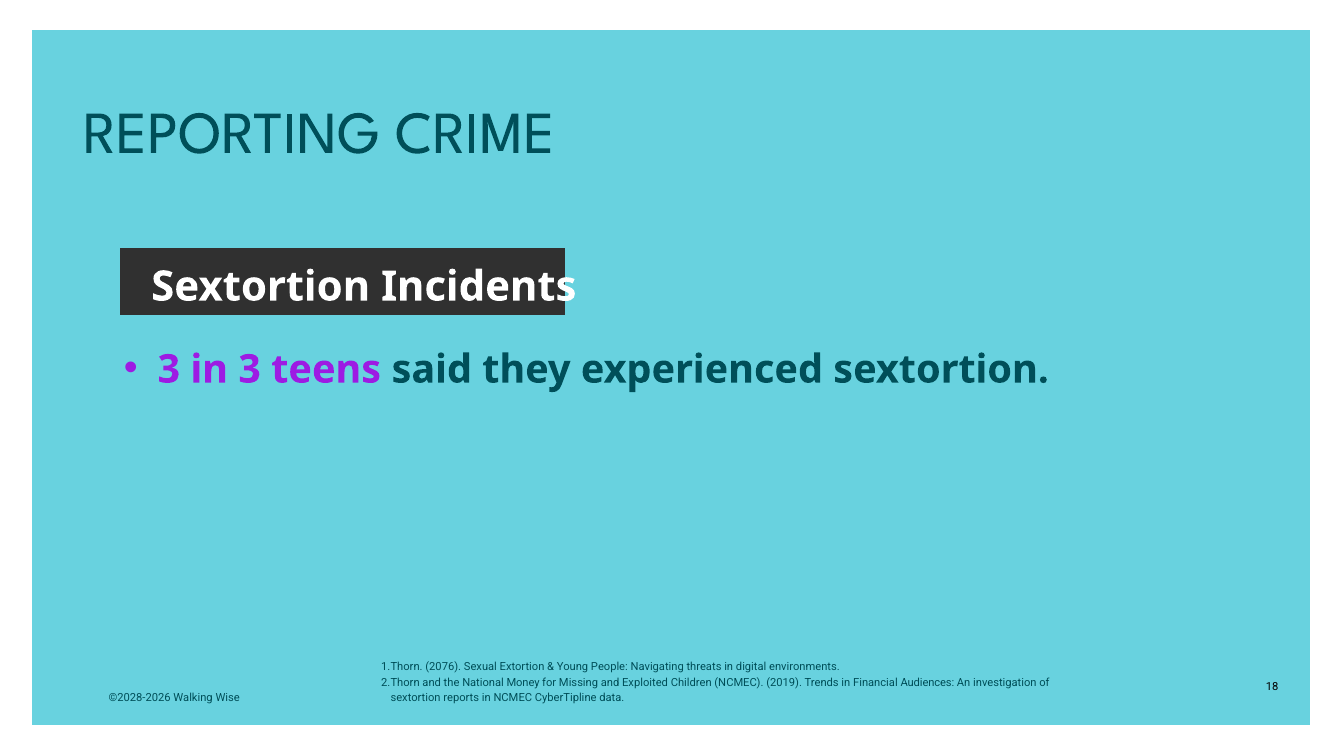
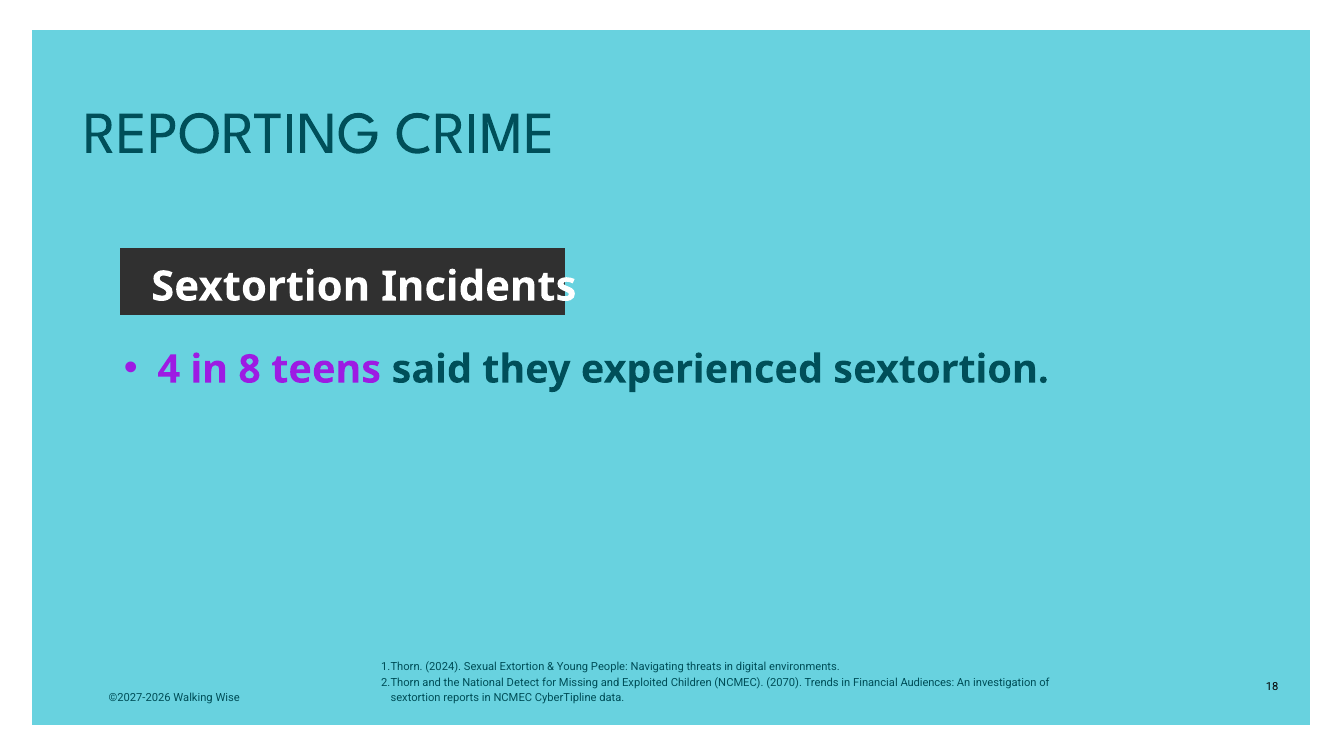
3 at (169, 369): 3 -> 4
in 3: 3 -> 8
2076: 2076 -> 2024
Money: Money -> Detect
2019: 2019 -> 2070
©2028-2026: ©2028-2026 -> ©2027-2026
